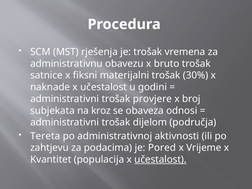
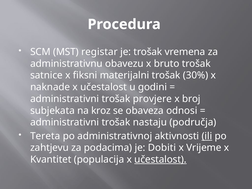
rješenja: rješenja -> registar
dijelom: dijelom -> nastaju
ili underline: none -> present
Pored: Pored -> Dobiti
